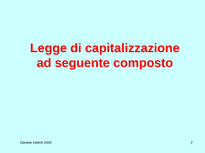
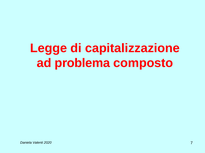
seguente: seguente -> problema
